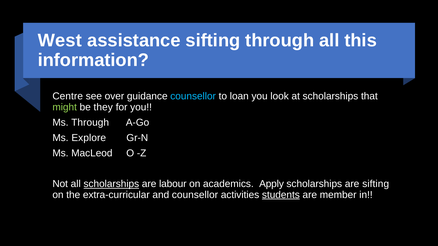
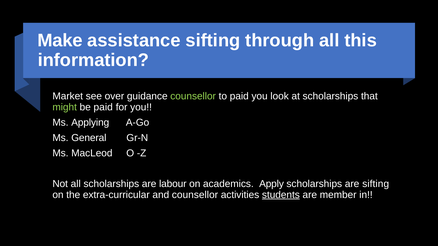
West: West -> Make
Centre: Centre -> Market
counsellor at (193, 96) colour: light blue -> light green
to loan: loan -> paid
be they: they -> paid
Ms Through: Through -> Applying
Explore: Explore -> General
scholarships at (111, 184) underline: present -> none
